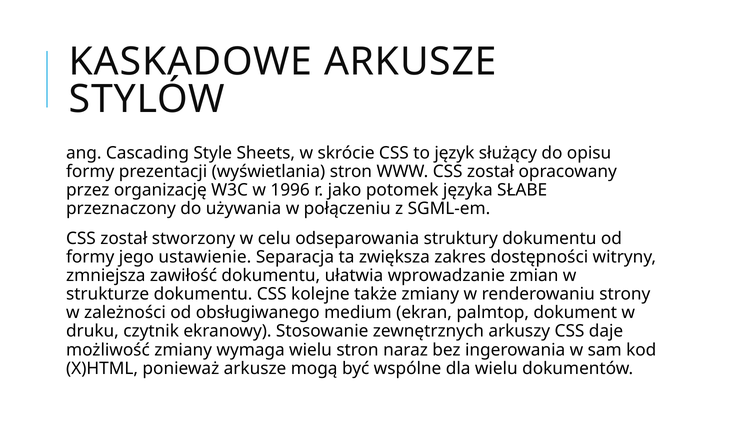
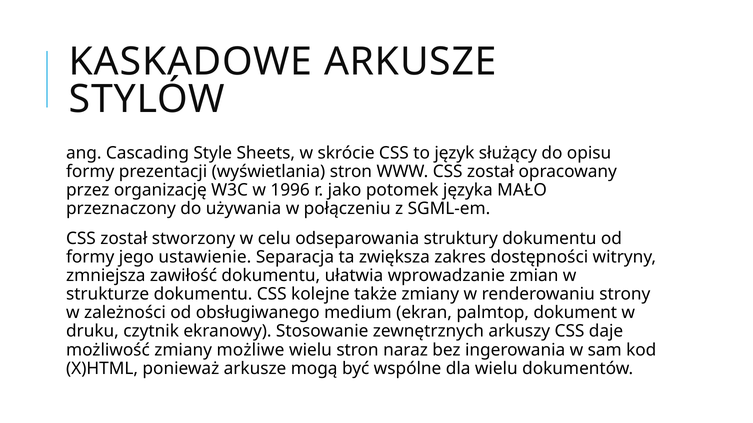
SŁABE: SŁABE -> MAŁO
wymaga: wymaga -> możliwe
